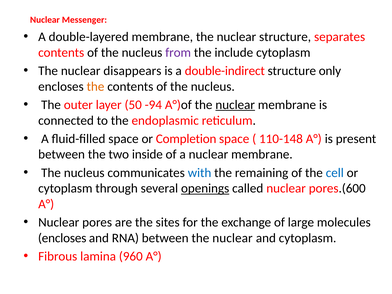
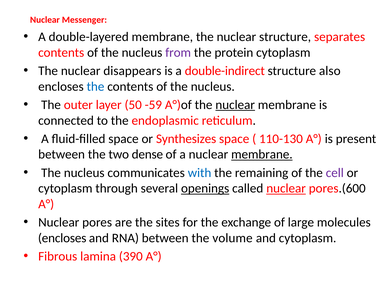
include: include -> protein
only: only -> also
the at (95, 86) colour: orange -> blue
-94: -94 -> -59
Completion: Completion -> Synthesizes
110-148: 110-148 -> 110-130
inside: inside -> dense
membrane at (262, 154) underline: none -> present
cell colour: blue -> purple
nuclear at (286, 188) underline: none -> present
between the nuclear: nuclear -> volume
960: 960 -> 390
